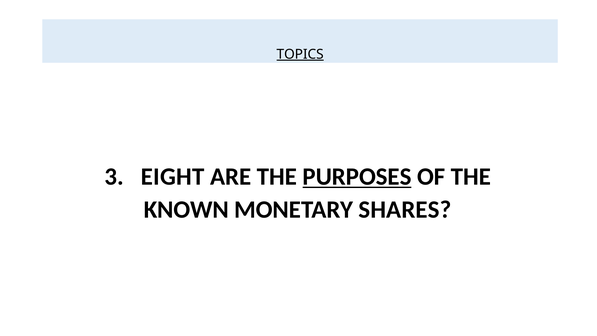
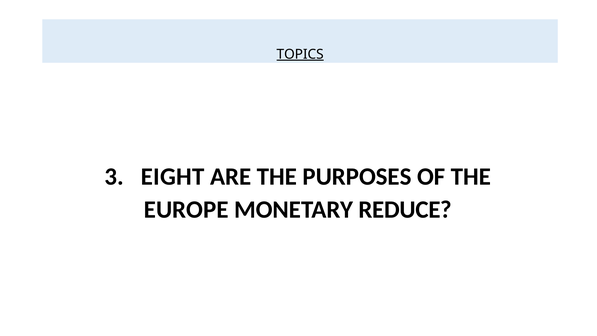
PURPOSES underline: present -> none
KNOWN: KNOWN -> EUROPE
SHARES: SHARES -> REDUCE
